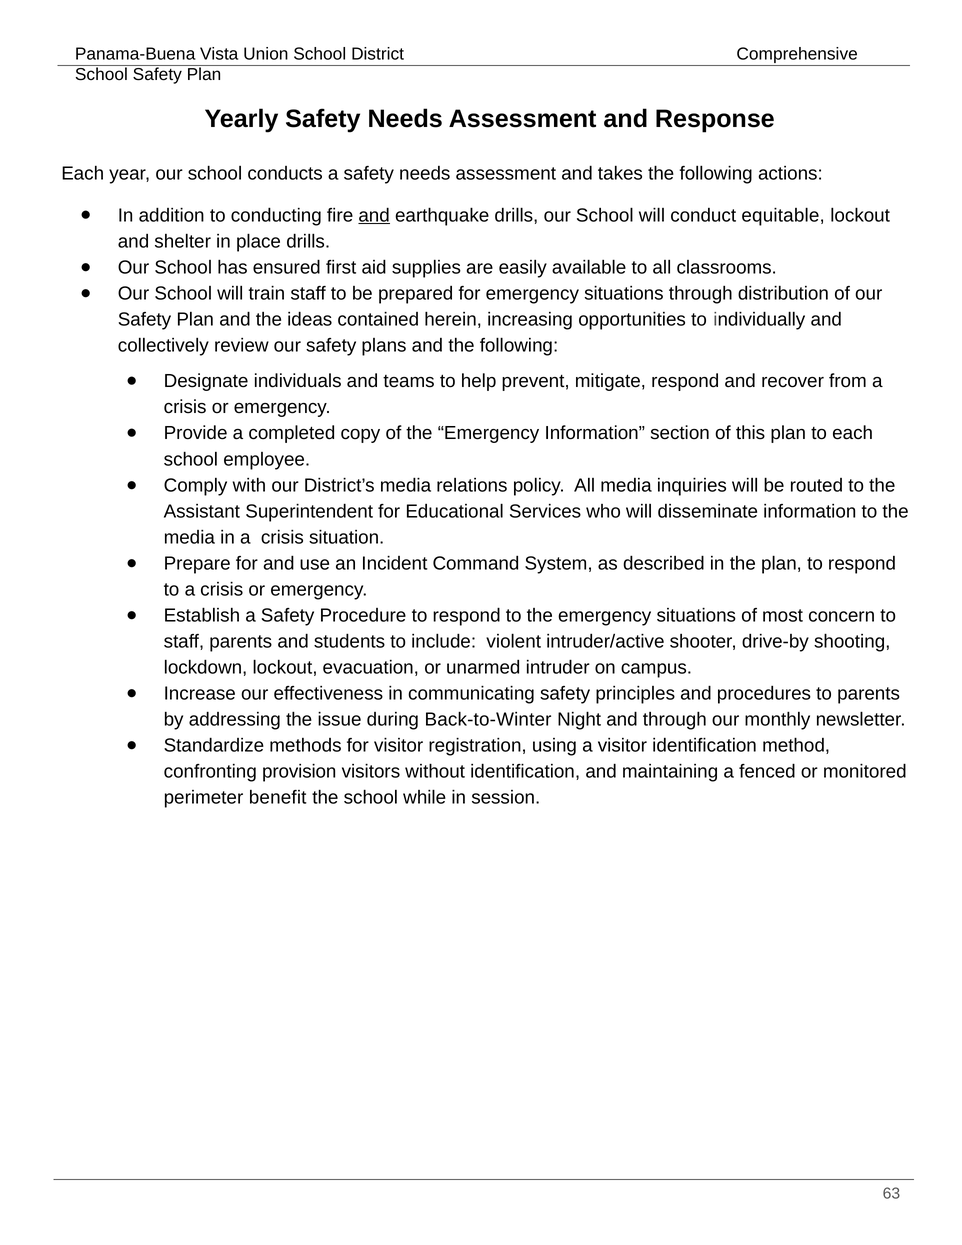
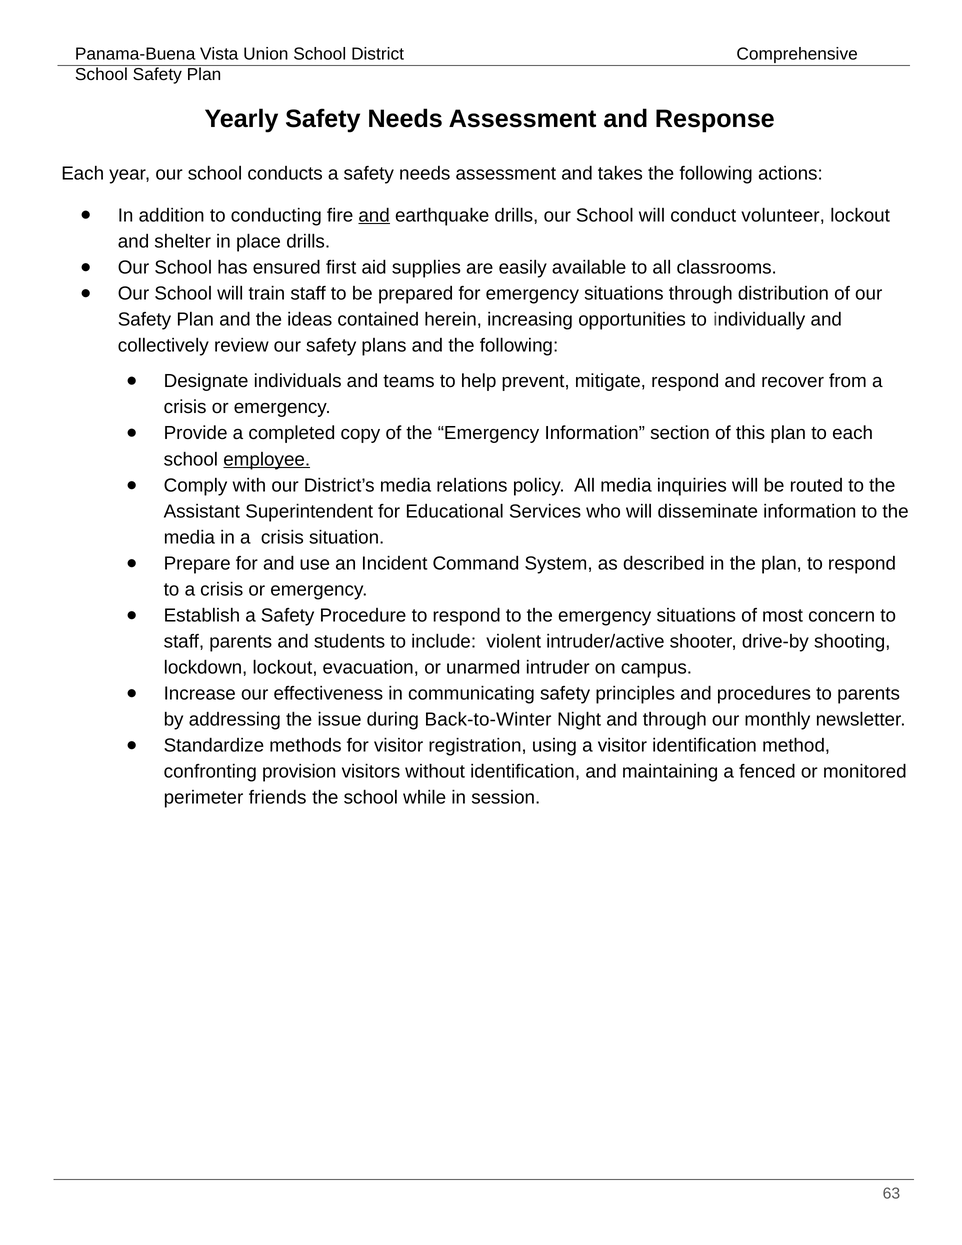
equitable: equitable -> volunteer
employee underline: none -> present
benefit: benefit -> friends
